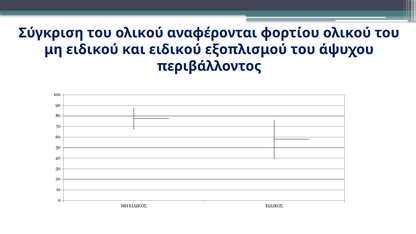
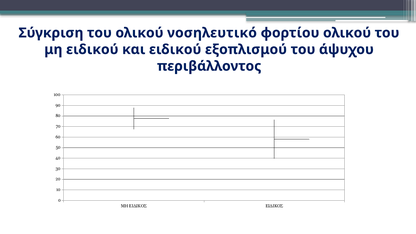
αναφέρονται: αναφέρονται -> νοσηλευτικό
